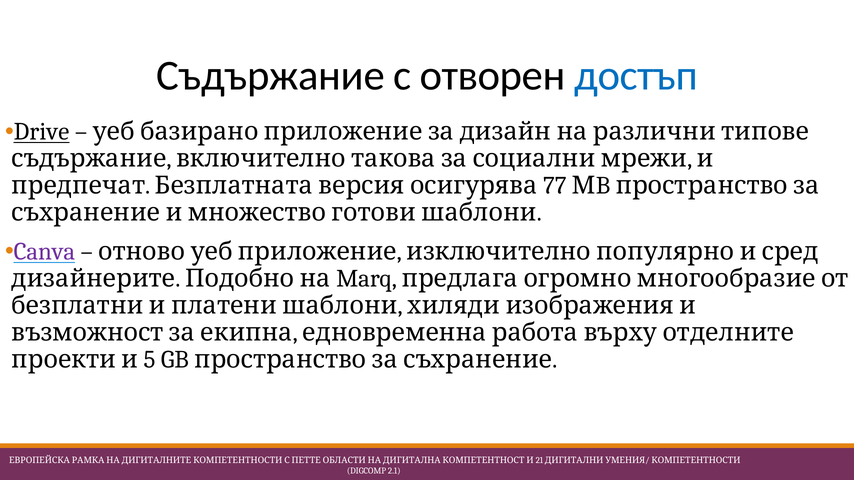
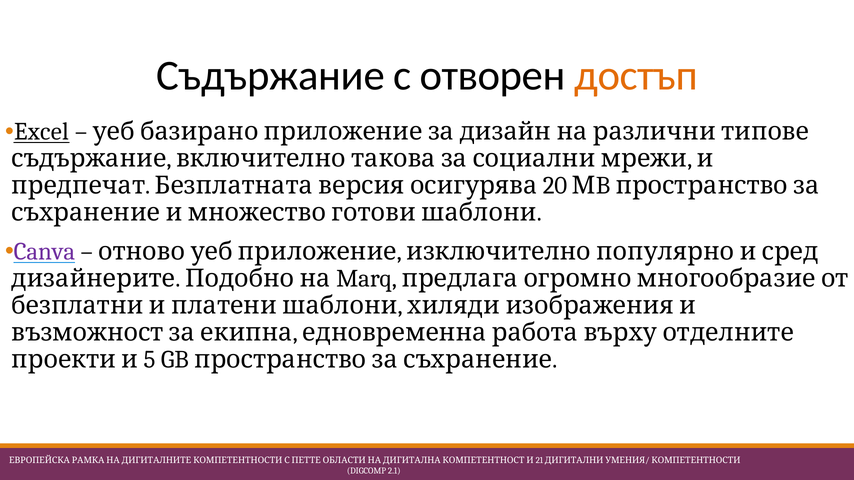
достъп colour: blue -> orange
Drive: Drive -> Excel
77: 77 -> 20
